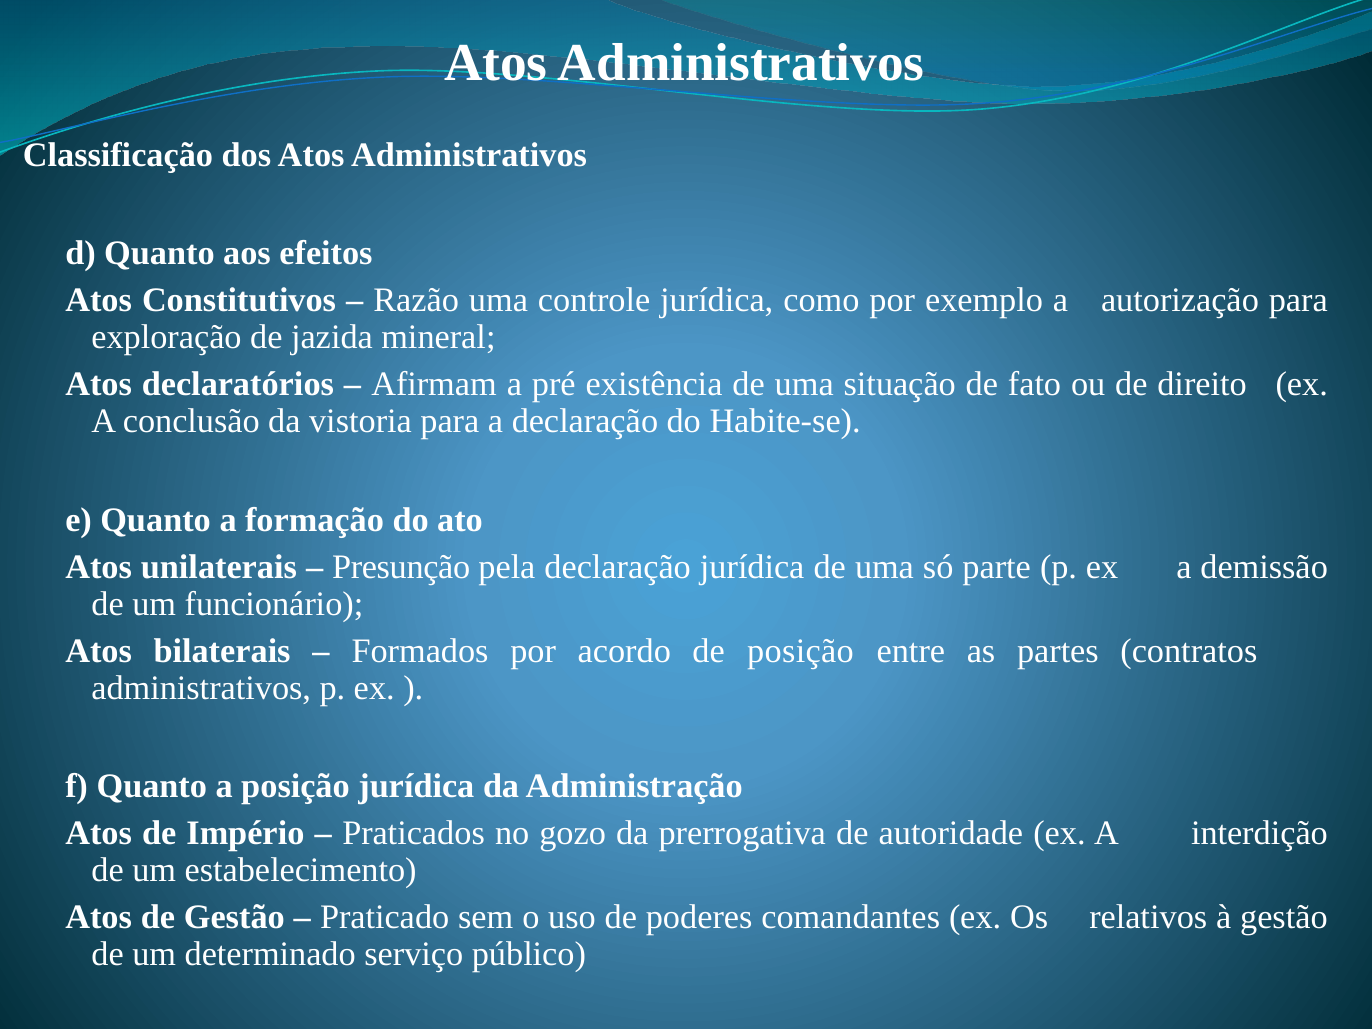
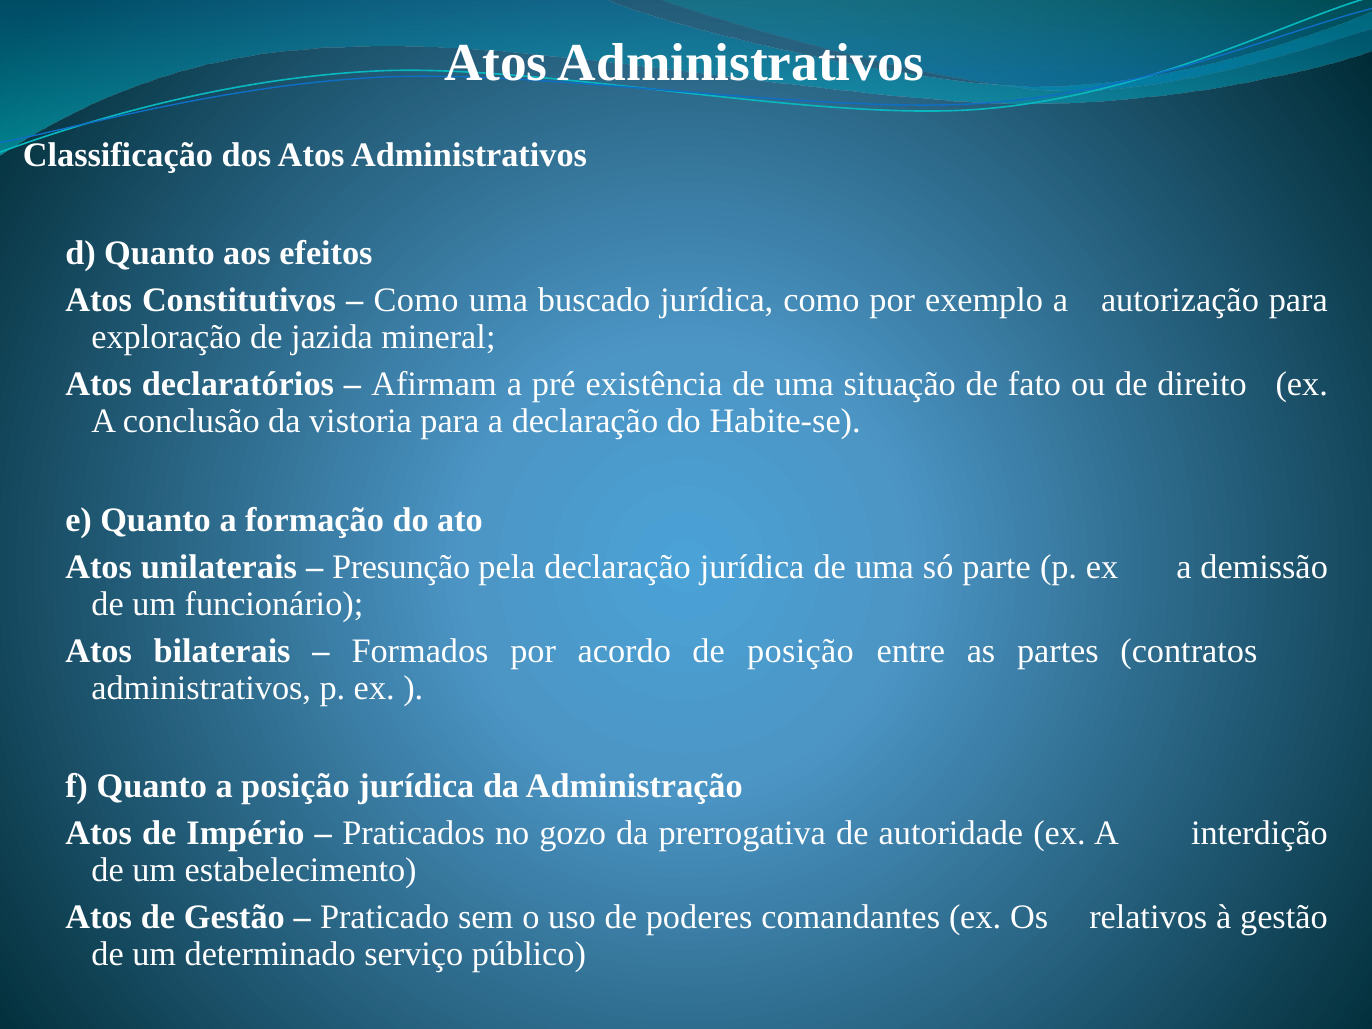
Razão at (416, 301): Razão -> Como
controle: controle -> buscado
